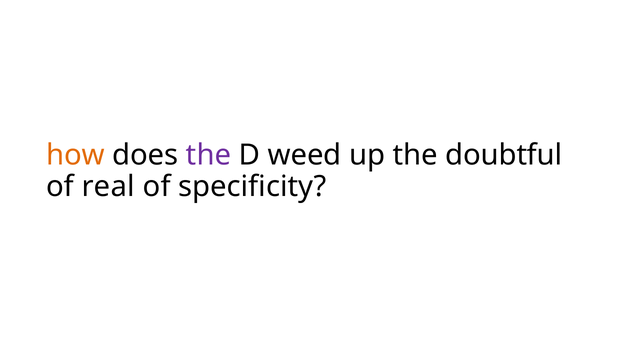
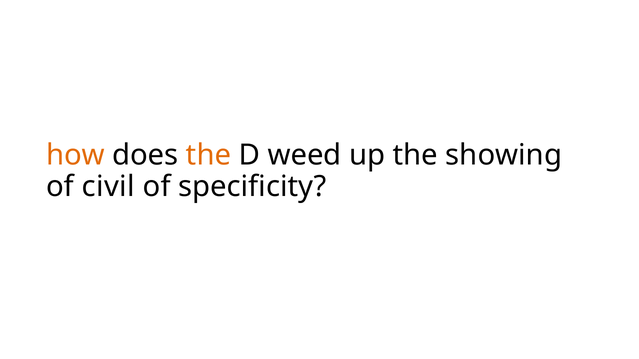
the at (209, 155) colour: purple -> orange
doubtful: doubtful -> showing
real: real -> civil
